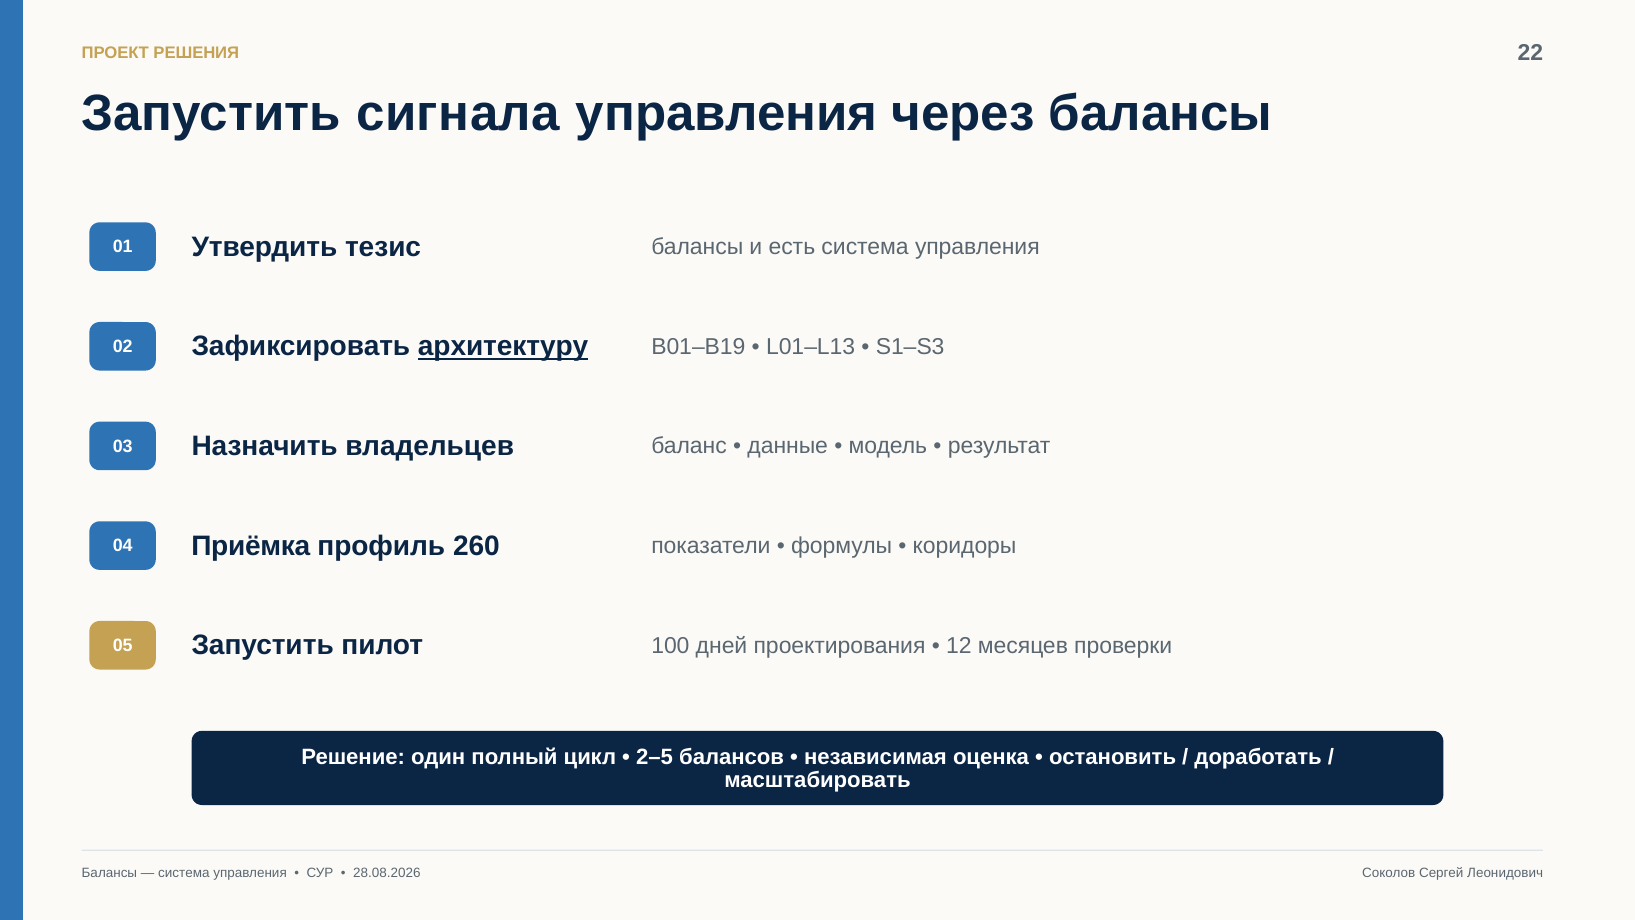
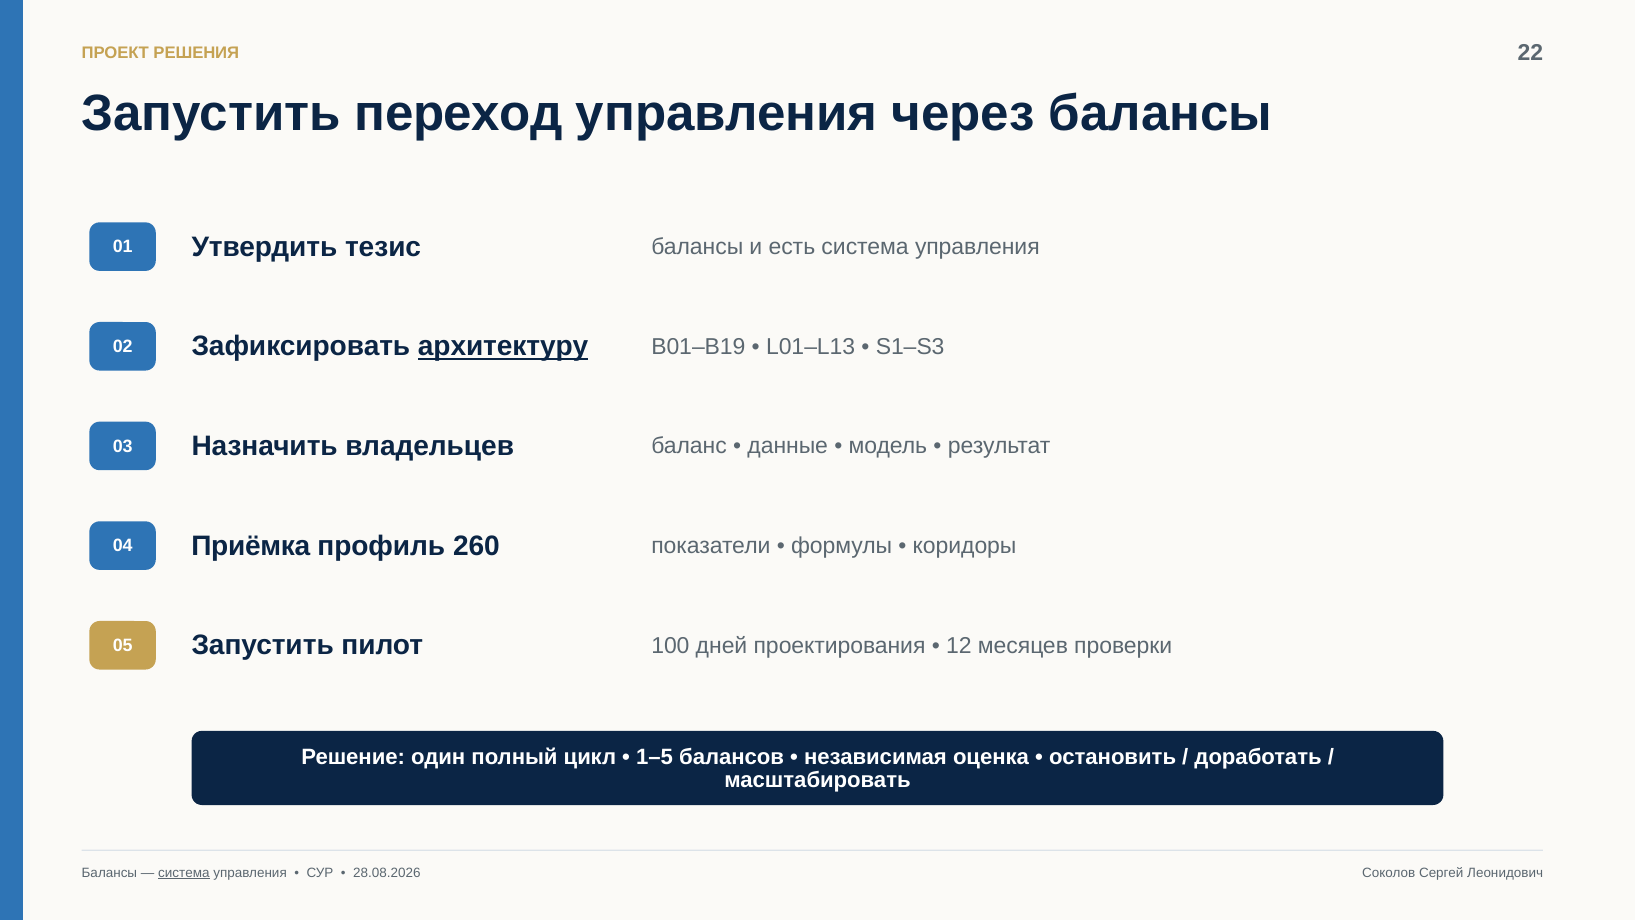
сигнала: сигнала -> переход
2–5: 2–5 -> 1–5
система at (184, 873) underline: none -> present
